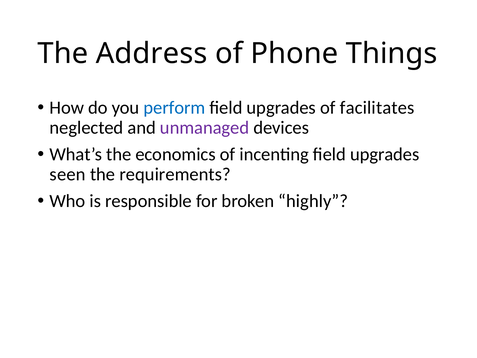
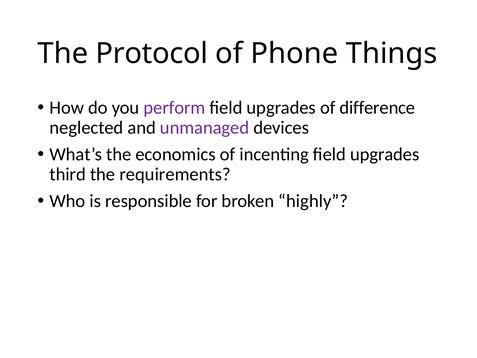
Address: Address -> Protocol
perform colour: blue -> purple
facilitates: facilitates -> difference
seen: seen -> third
